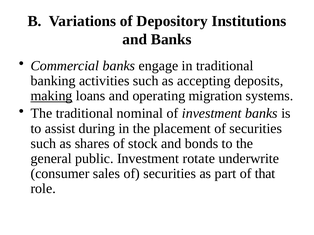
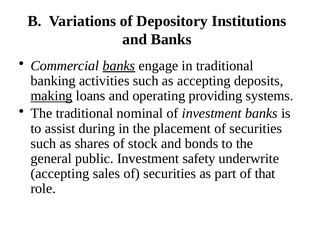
banks at (119, 66) underline: none -> present
migration: migration -> providing
rotate: rotate -> safety
consumer at (60, 174): consumer -> accepting
